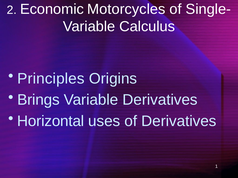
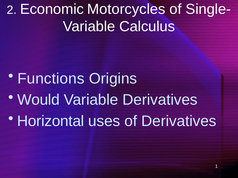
Principles: Principles -> Functions
Brings: Brings -> Would
